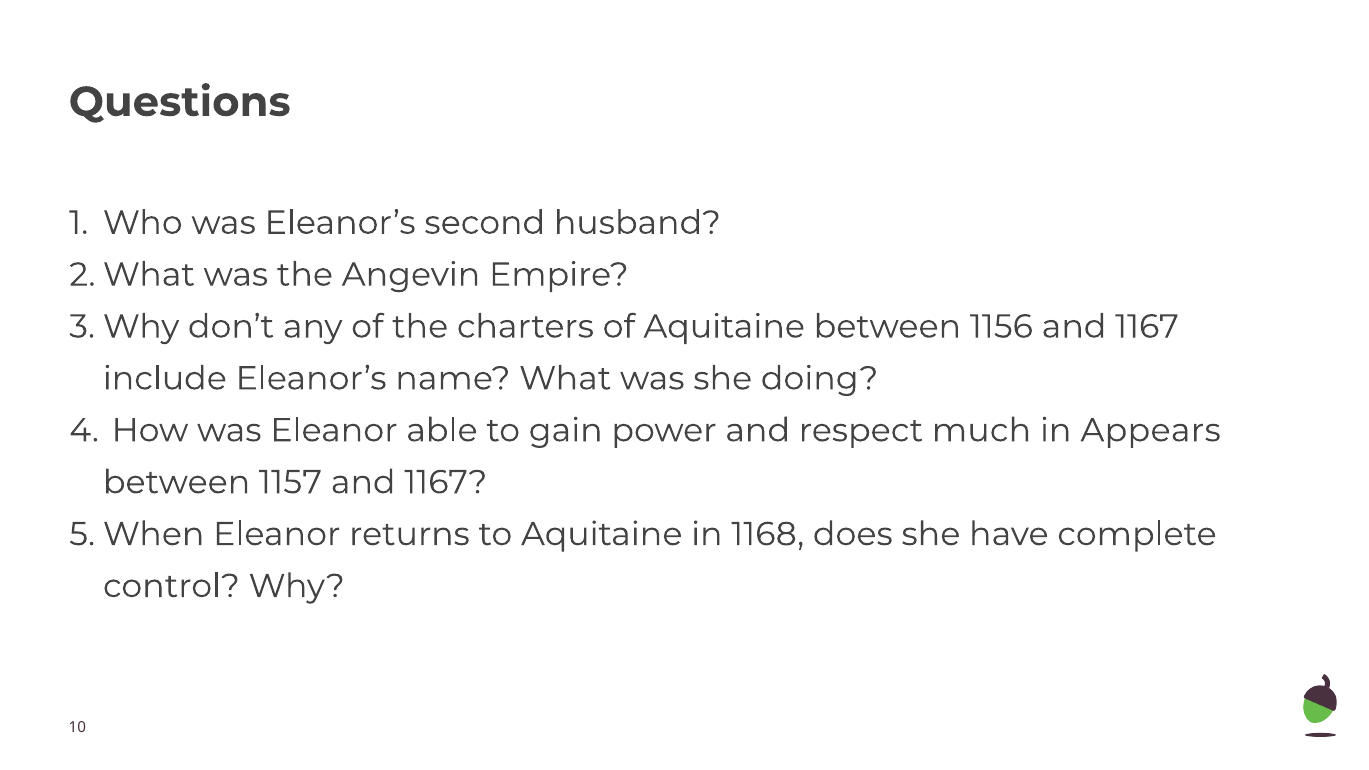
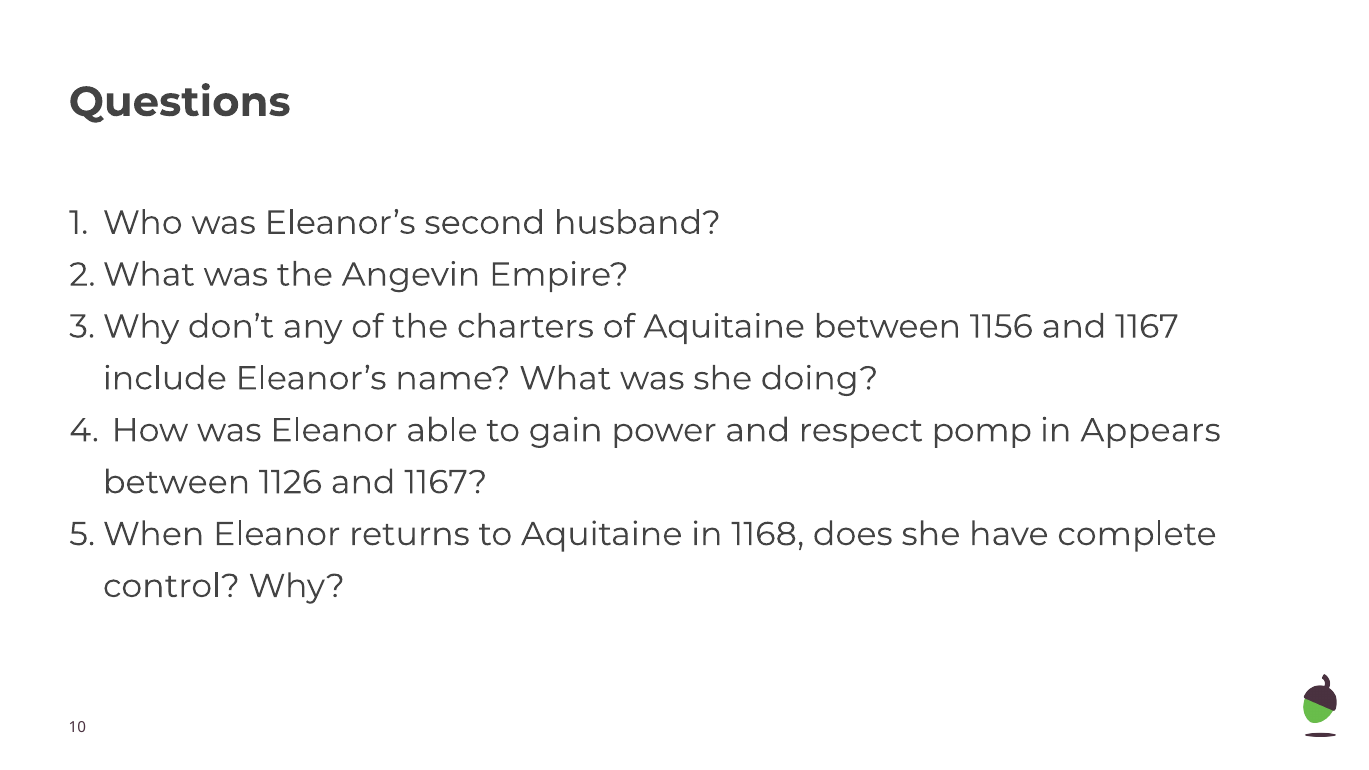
much: much -> pomp
1157: 1157 -> 1126
